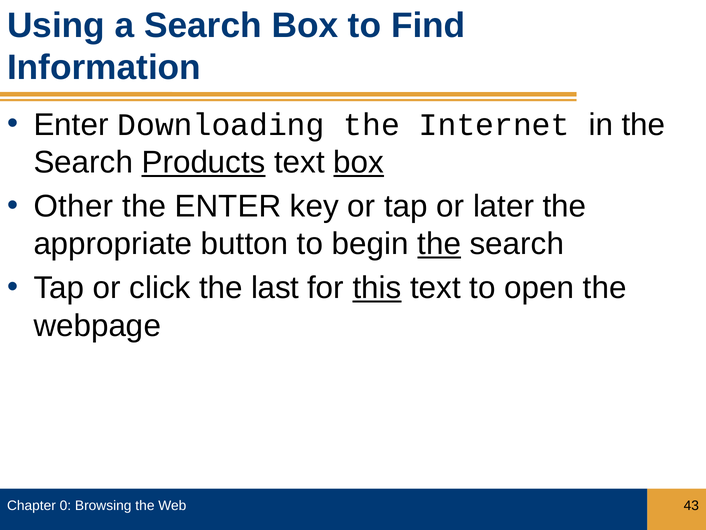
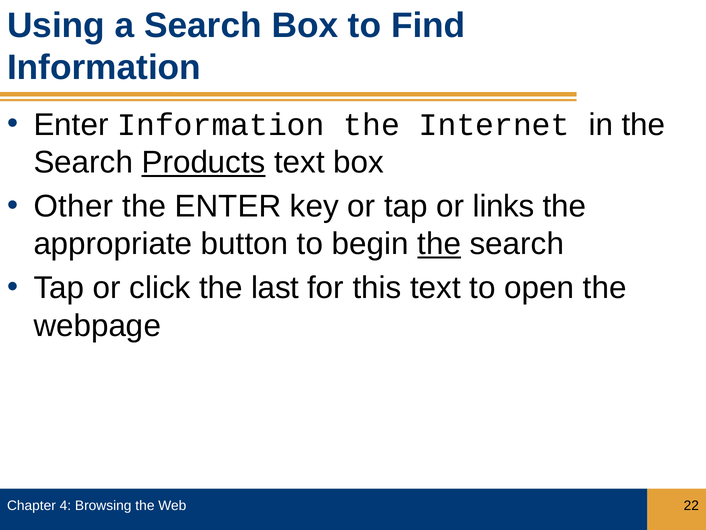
Enter Downloading: Downloading -> Information
box at (359, 162) underline: present -> none
later: later -> links
this underline: present -> none
0: 0 -> 4
43: 43 -> 22
